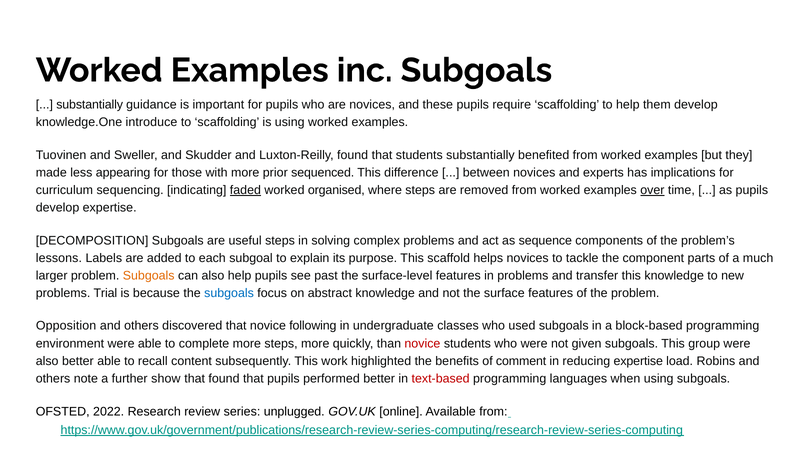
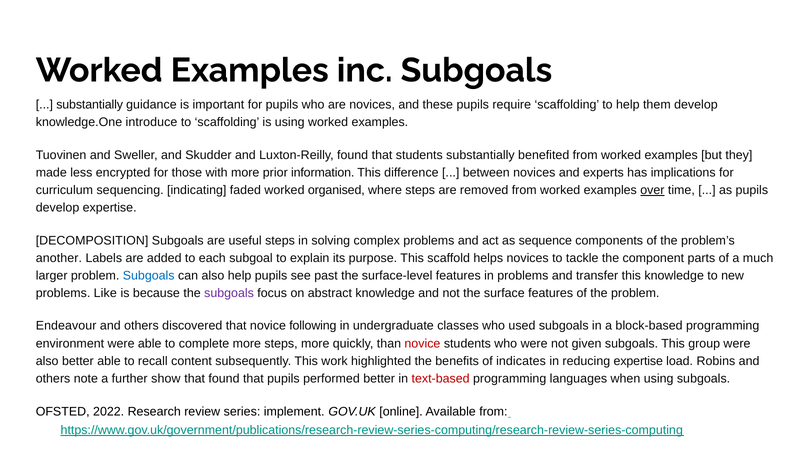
appearing: appearing -> encrypted
sequenced: sequenced -> information
faded underline: present -> none
lessons: lessons -> another
Subgoals at (149, 275) colour: orange -> blue
Trial: Trial -> Like
subgoals at (229, 293) colour: blue -> purple
Opposition: Opposition -> Endeavour
comment: comment -> indicates
unplugged: unplugged -> implement
